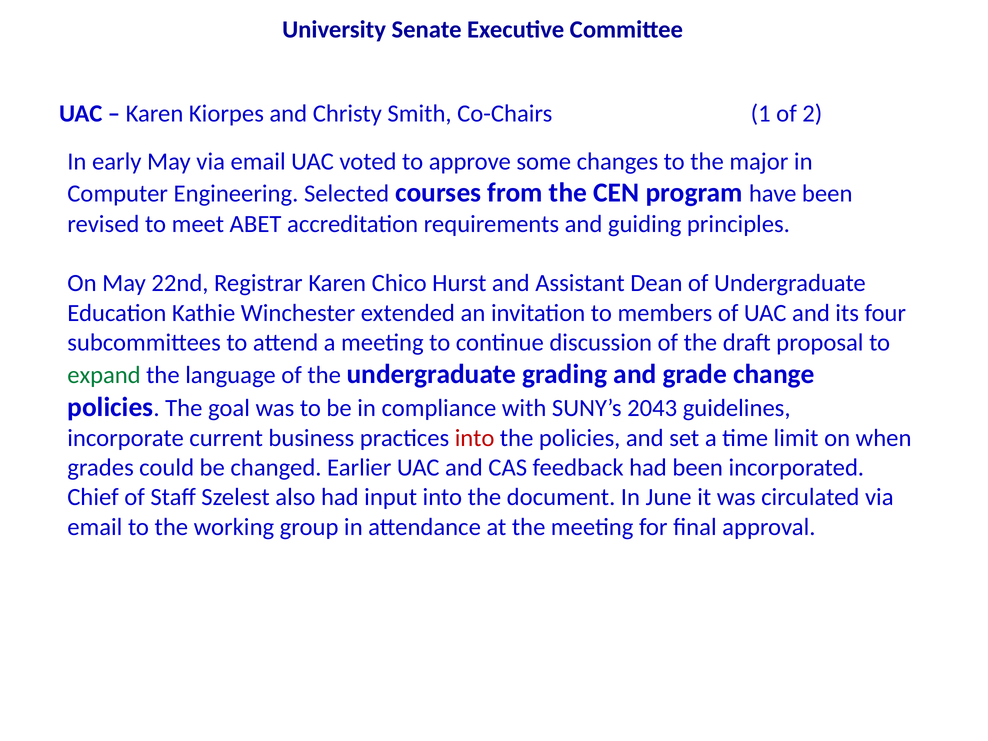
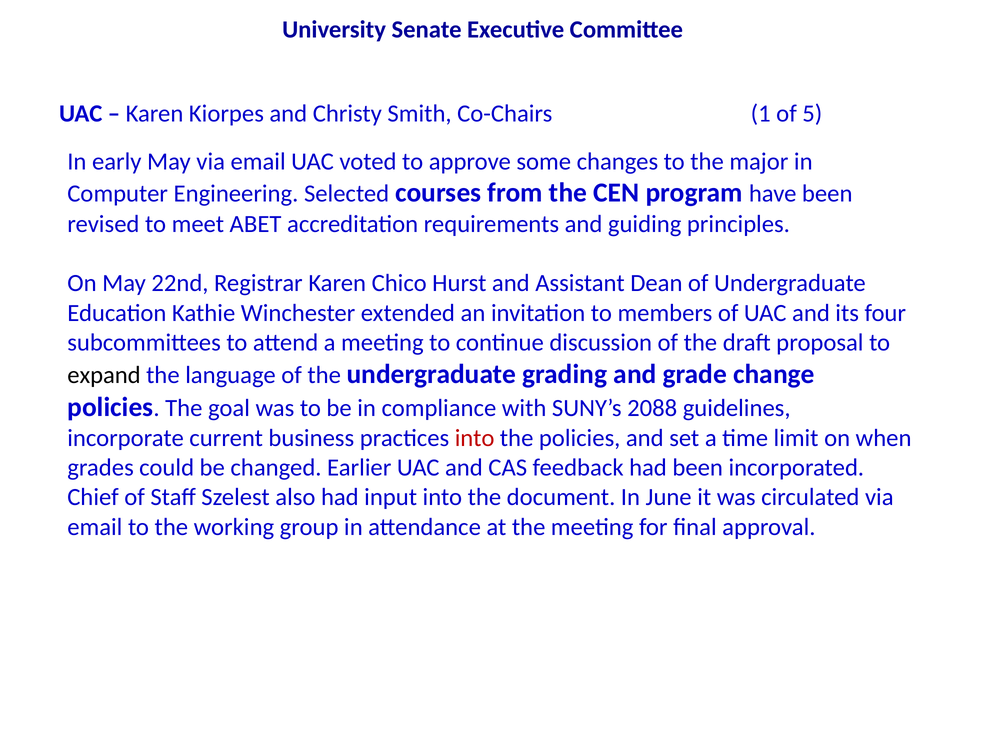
2: 2 -> 5
expand colour: green -> black
2043: 2043 -> 2088
